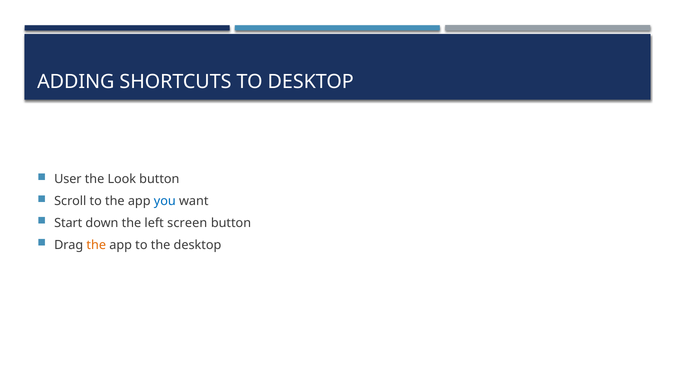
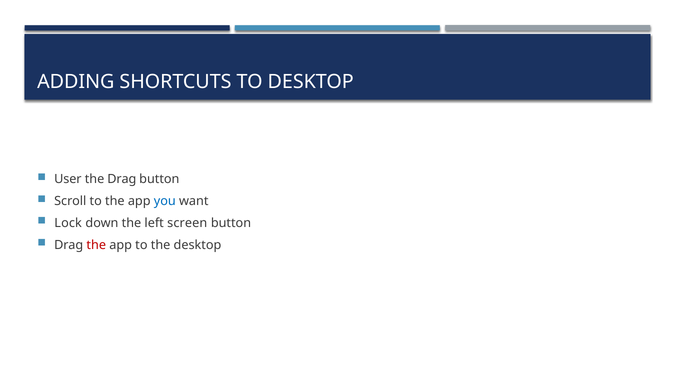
the Look: Look -> Drag
Start: Start -> Lock
the at (96, 245) colour: orange -> red
